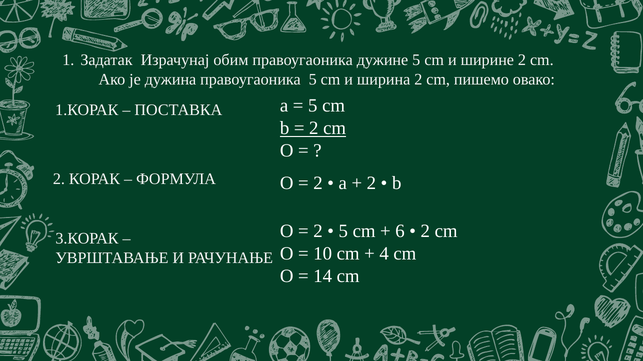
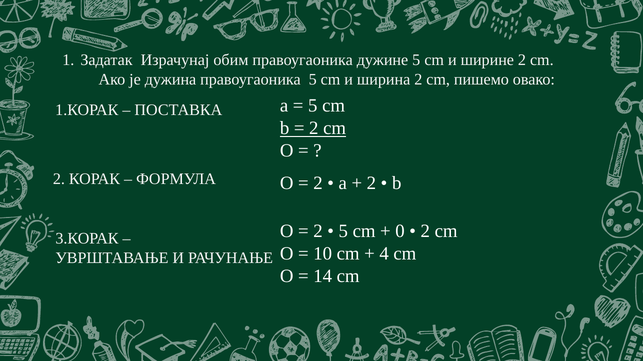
6: 6 -> 0
